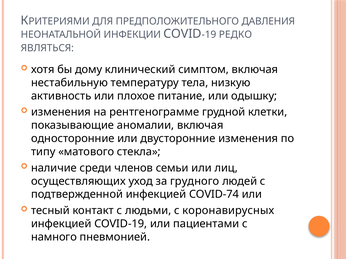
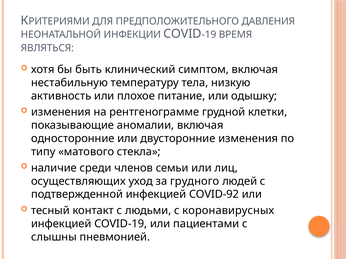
РЕДКО: РЕДКО -> ВРЕМЯ
дому: дому -> быть
COVID-74: COVID-74 -> COVID-92
намного: намного -> слышны
